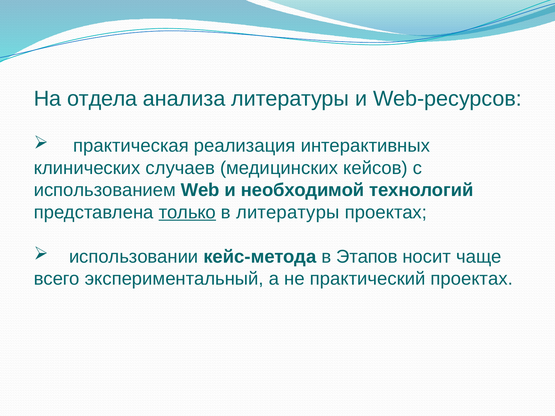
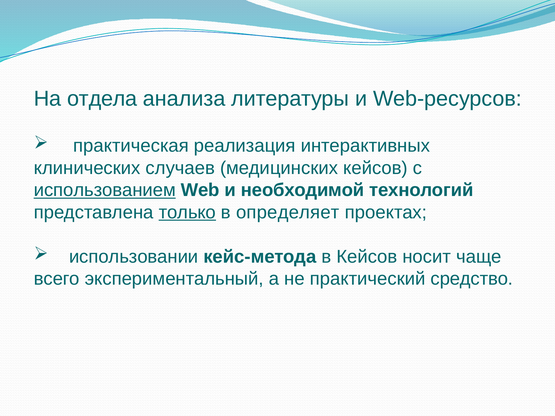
использованием underline: none -> present
в литературы: литературы -> определяет
в Этапов: Этапов -> Кейсов
практический проектах: проектах -> средство
